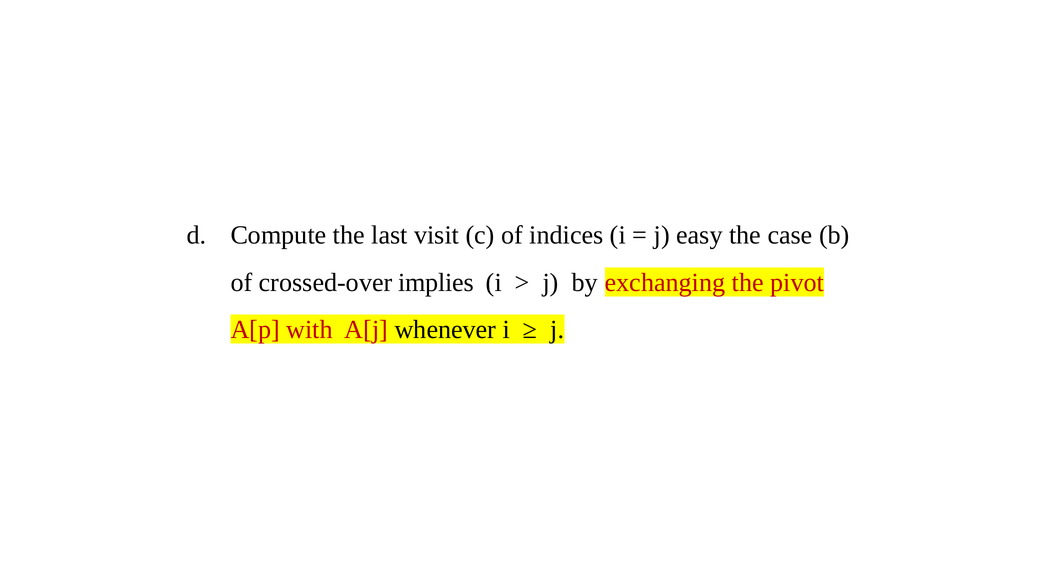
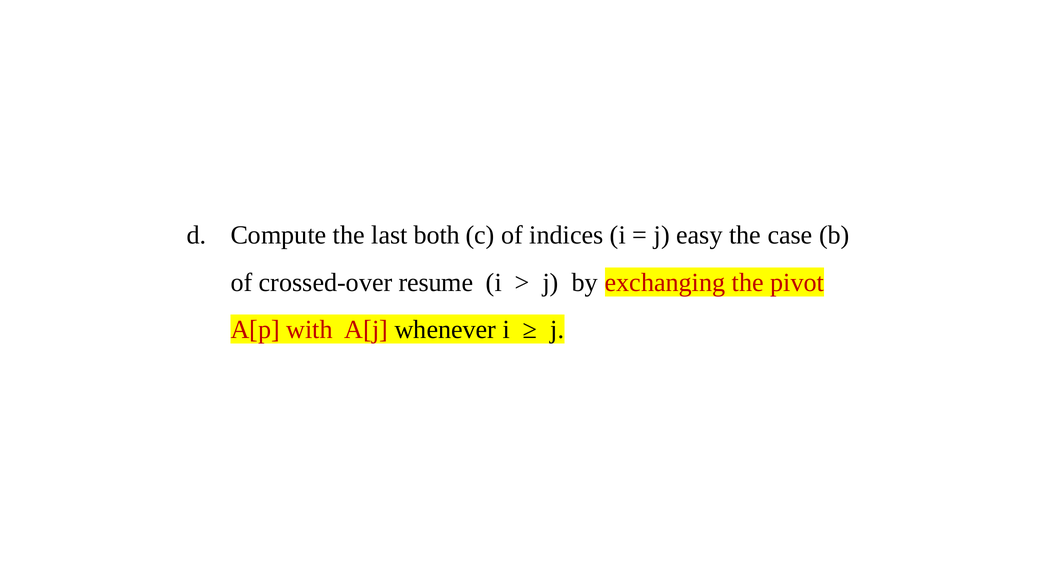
visit: visit -> both
implies: implies -> resume
